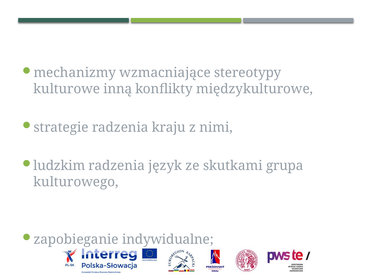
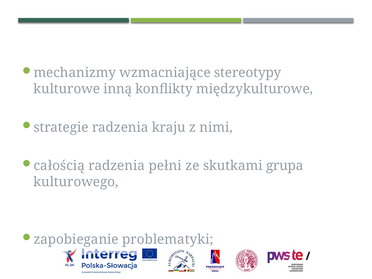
ludzkim: ludzkim -> całością
język: język -> pełni
indywidualne: indywidualne -> problematyki
